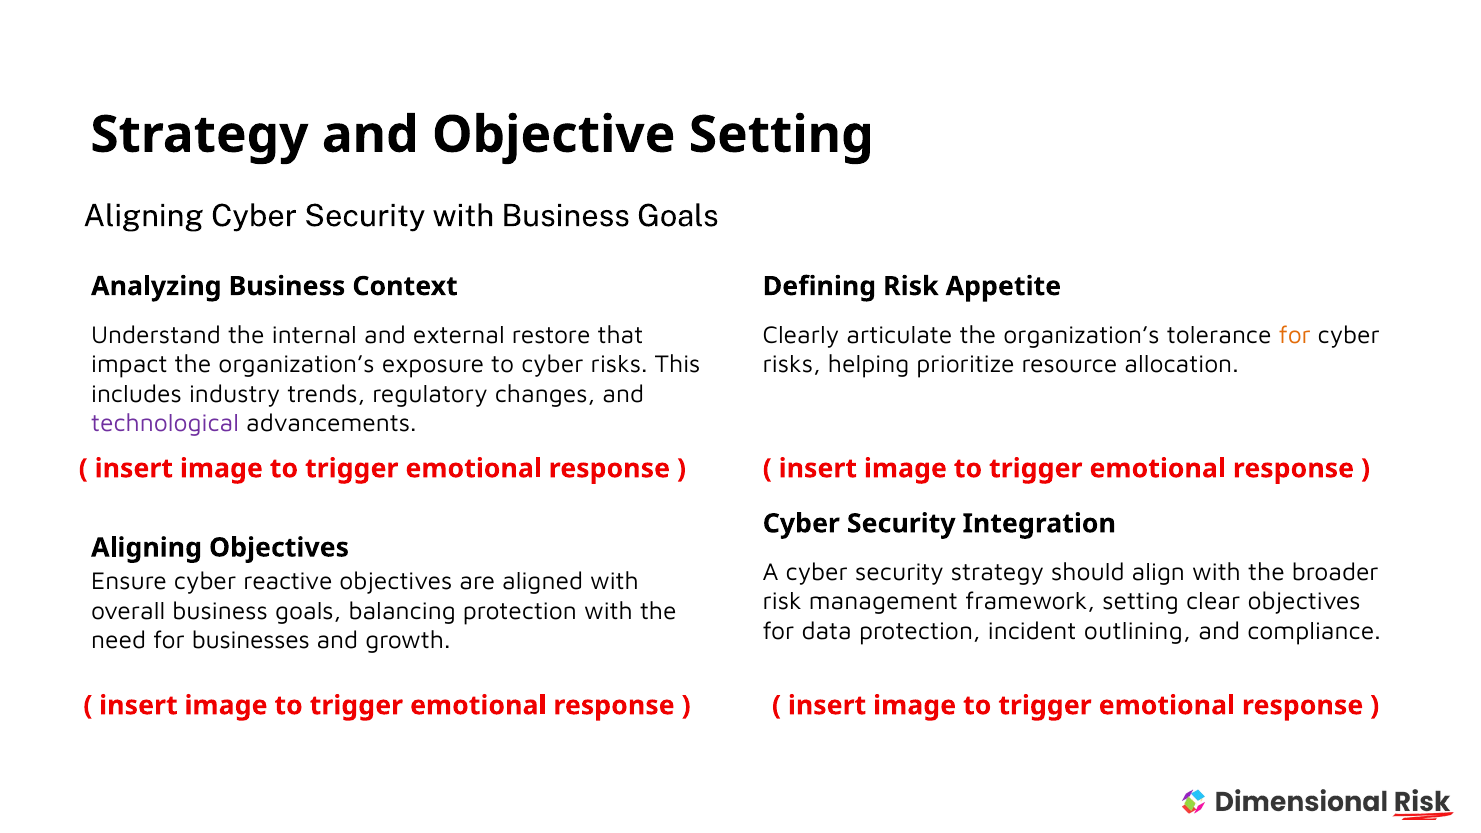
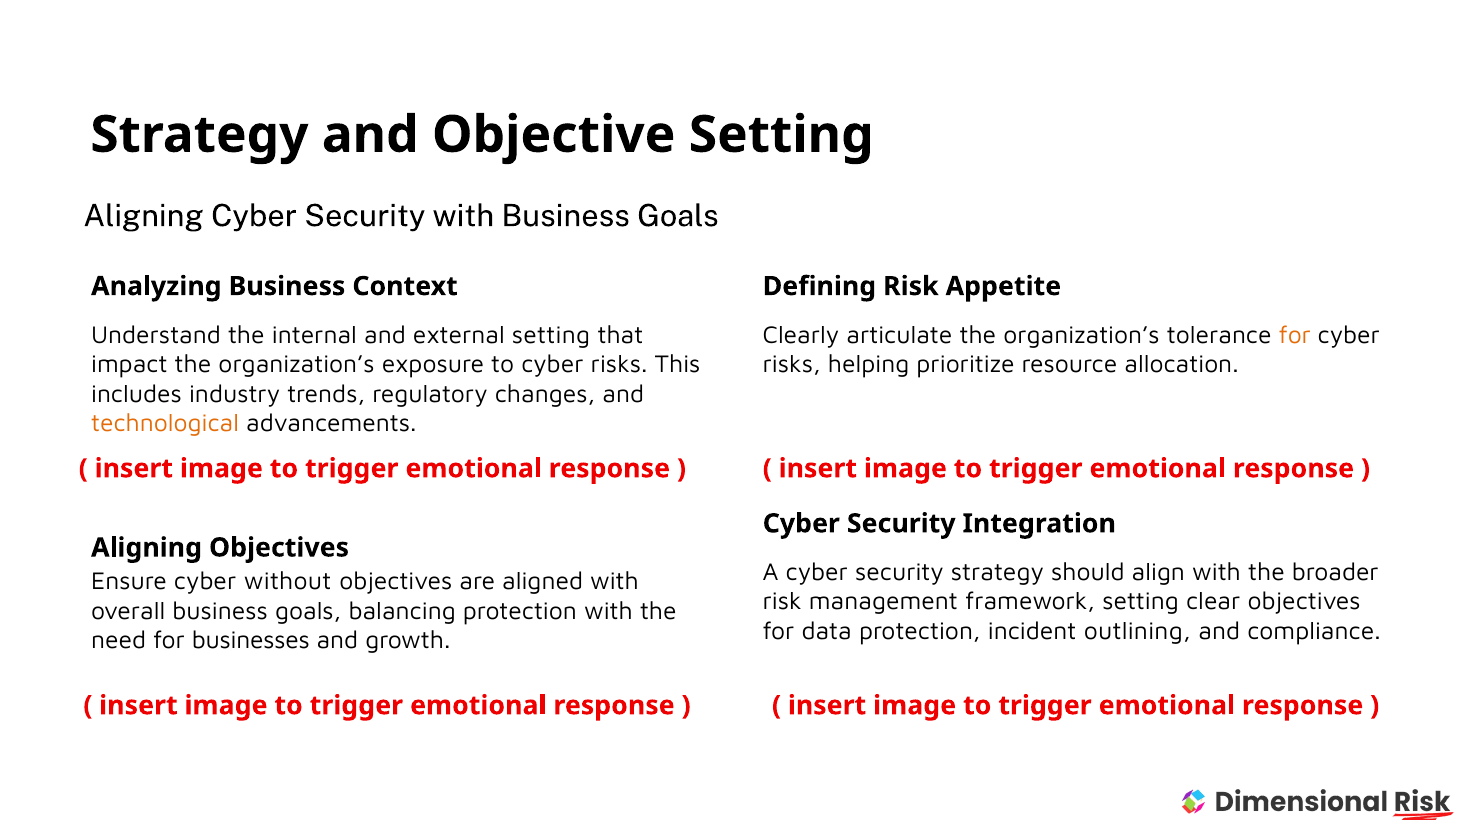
external restore: restore -> setting
technological colour: purple -> orange
reactive: reactive -> without
